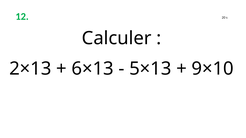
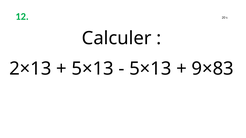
6×13 at (93, 69): 6×13 -> 5×13
9×10: 9×10 -> 9×83
